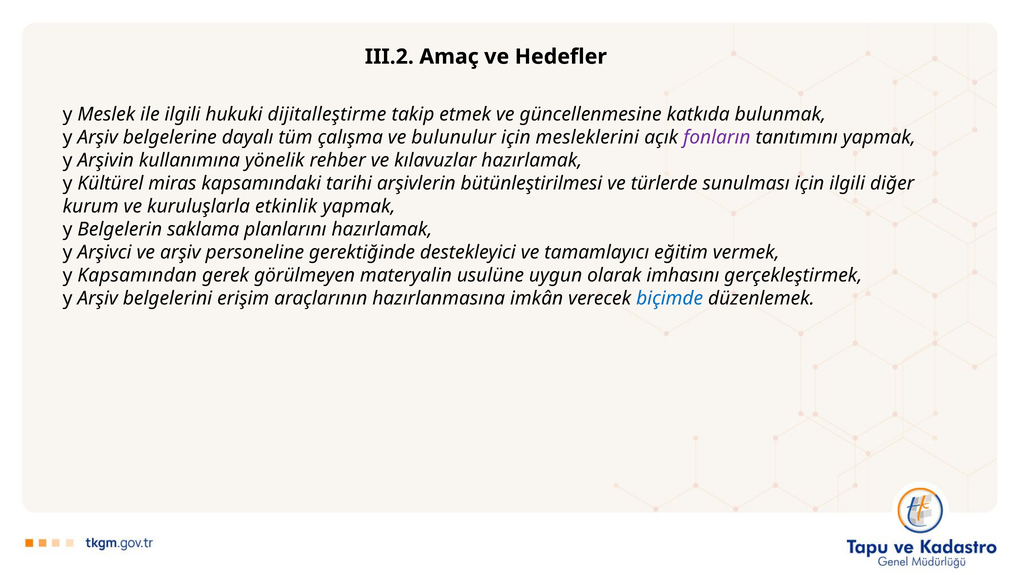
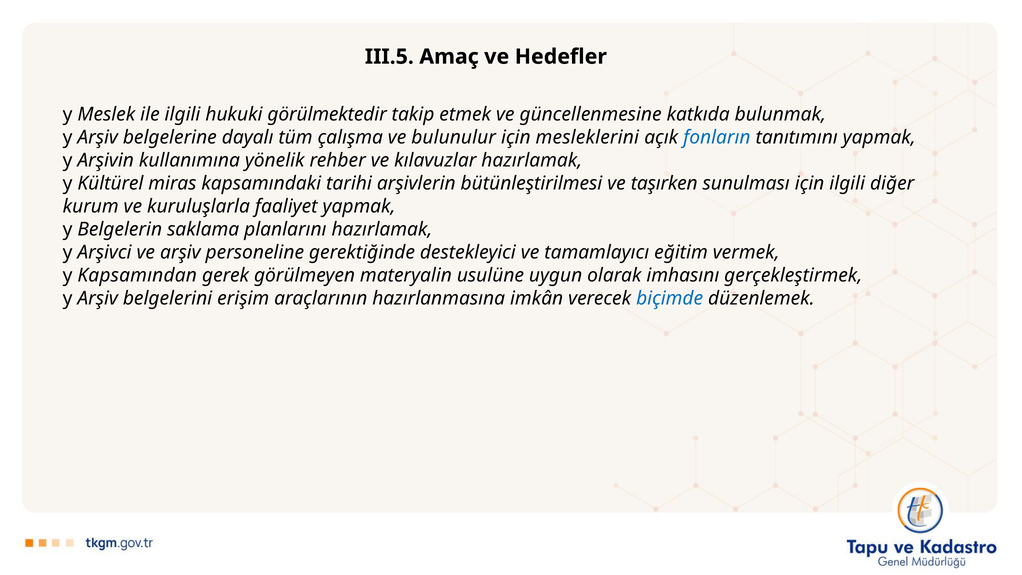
III.2: III.2 -> III.5
dijitalleştirme: dijitalleştirme -> görülmektedir
fonların colour: purple -> blue
türlerde: türlerde -> taşırken
etkinlik: etkinlik -> faaliyet
